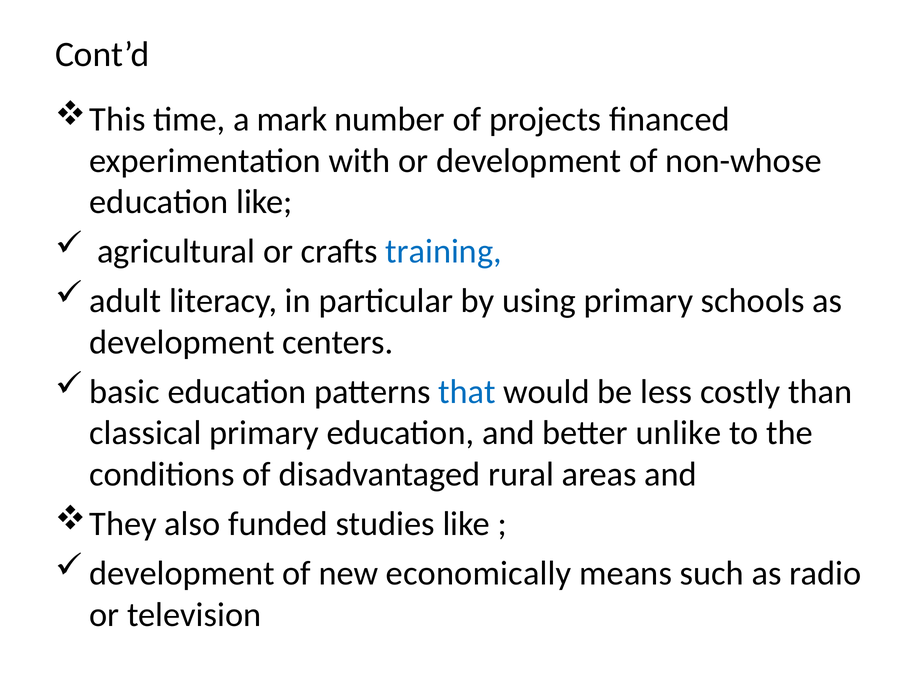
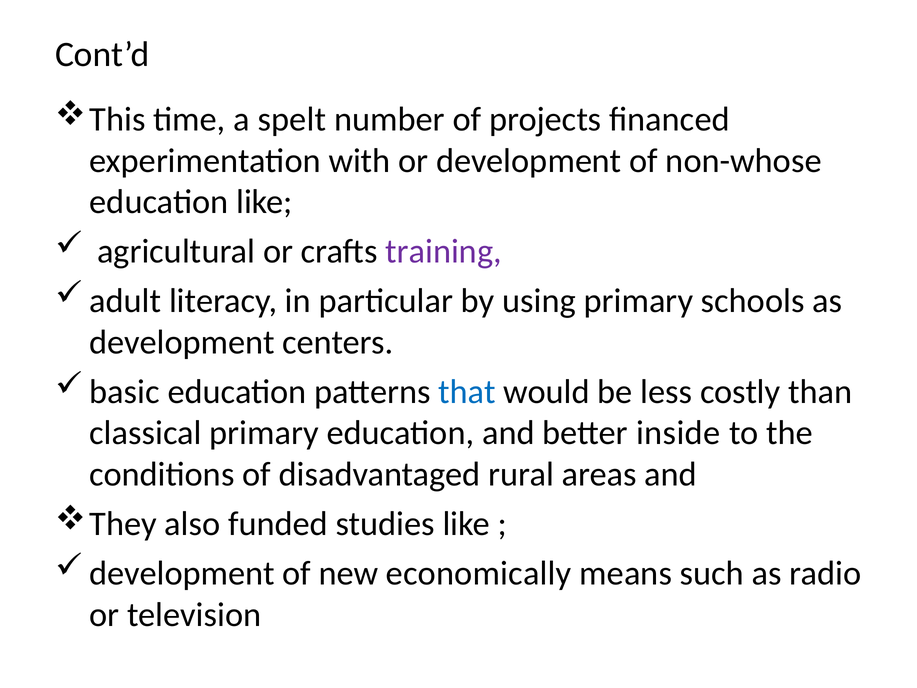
mark: mark -> spelt
training colour: blue -> purple
unlike: unlike -> inside
